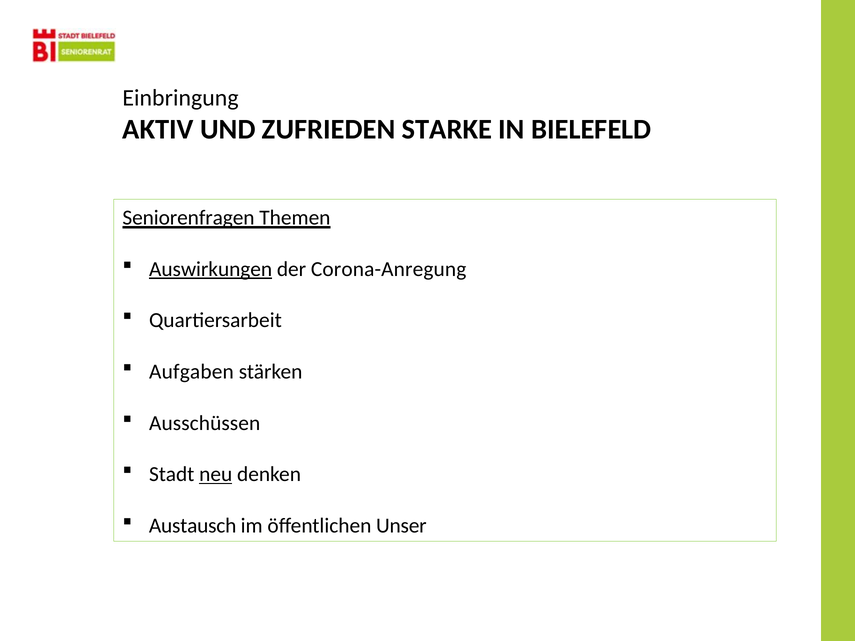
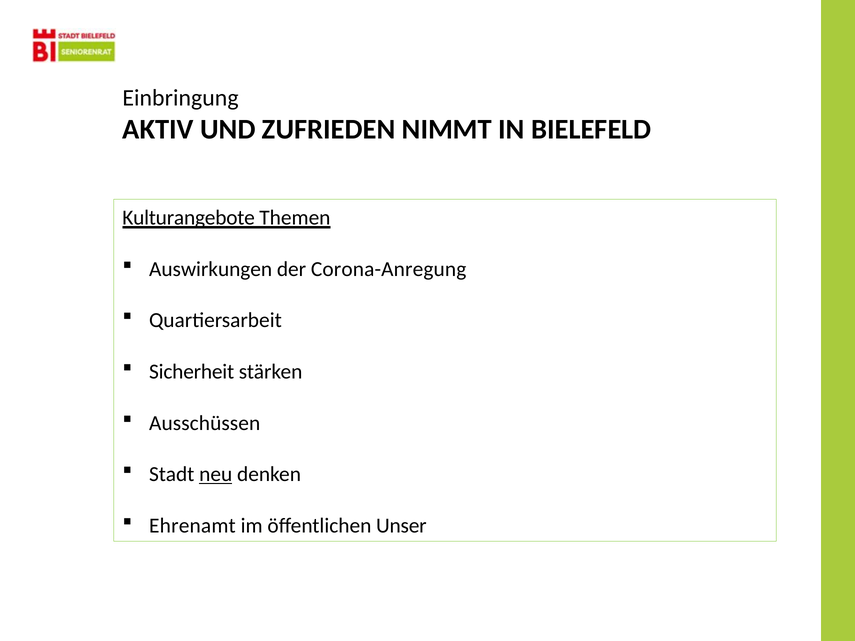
STARKE: STARKE -> NIMMT
Seniorenfragen: Seniorenfragen -> Kulturangebote
Auswirkungen underline: present -> none
Aufgaben: Aufgaben -> Sicherheit
Austausch: Austausch -> Ehrenamt
